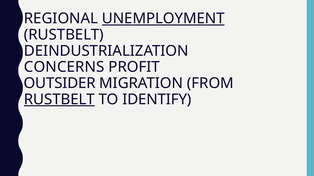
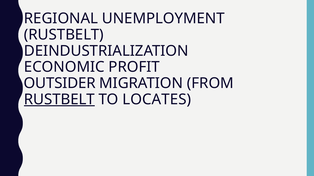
UNEMPLOYMENT underline: present -> none
CONCERNS: CONCERNS -> ECONOMIC
IDENTIFY: IDENTIFY -> LOCATES
